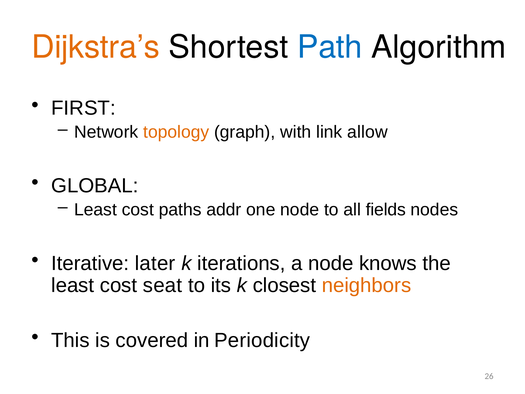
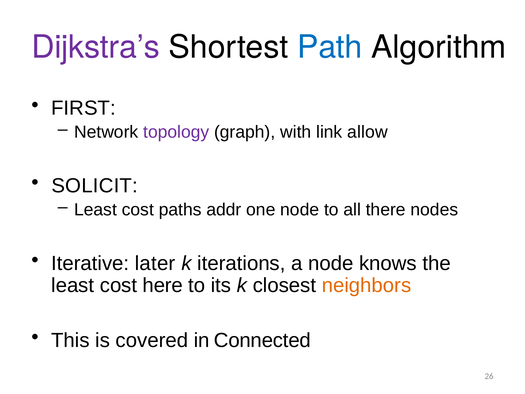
Dijkstra’s colour: orange -> purple
topology colour: orange -> purple
GLOBAL: GLOBAL -> SOLICIT
fields: fields -> there
seat: seat -> here
Periodicity: Periodicity -> Connected
